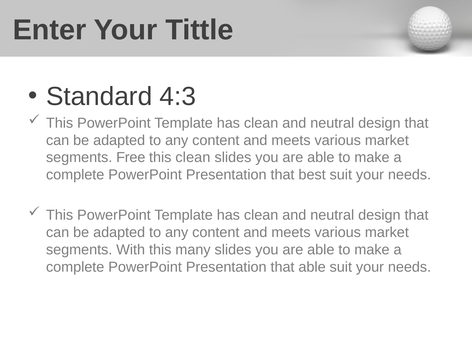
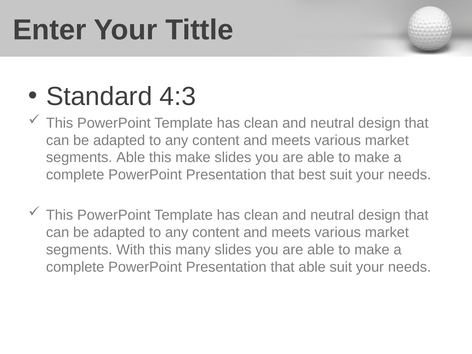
segments Free: Free -> Able
this clean: clean -> make
